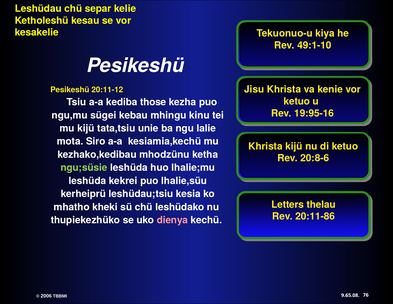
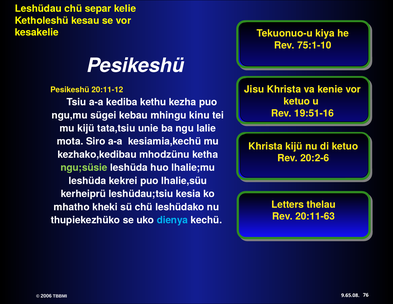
49:1-10: 49:1-10 -> 75:1-10
those: those -> kethu
19:95-16: 19:95-16 -> 19:51-16
20:8-6: 20:8-6 -> 20:2-6
20:11-86: 20:11-86 -> 20:11-63
dienya colour: pink -> light blue
